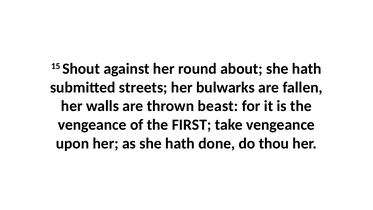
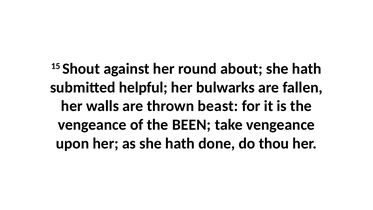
streets: streets -> helpful
FIRST: FIRST -> BEEN
